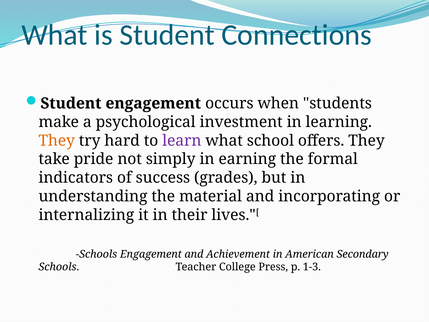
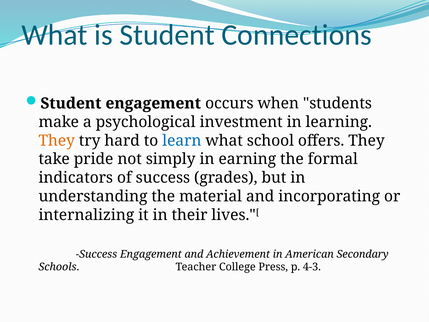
learn colour: purple -> blue
Schools at (97, 254): Schools -> Success
1-3: 1-3 -> 4-3
